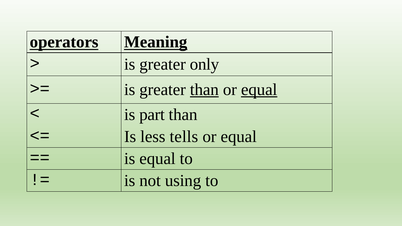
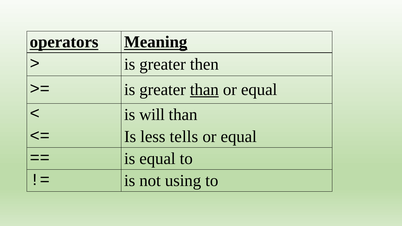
only: only -> then
equal at (259, 90) underline: present -> none
part: part -> will
